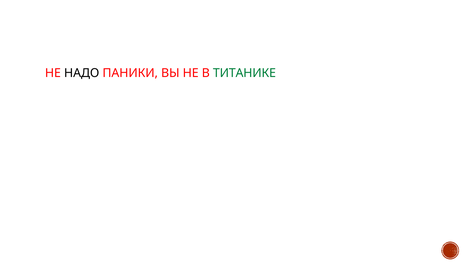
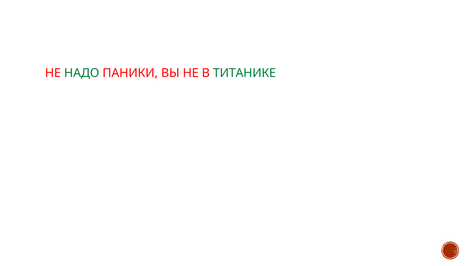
НАДО colour: black -> green
